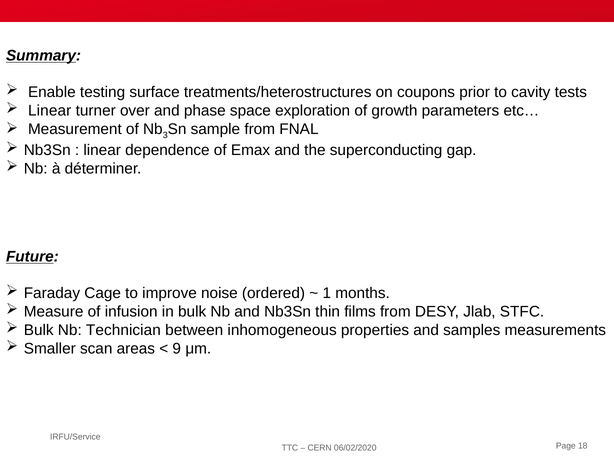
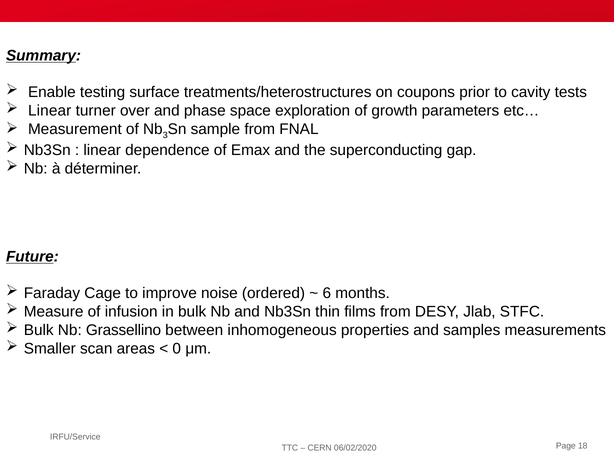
1: 1 -> 6
Technician: Technician -> Grassellino
9: 9 -> 0
